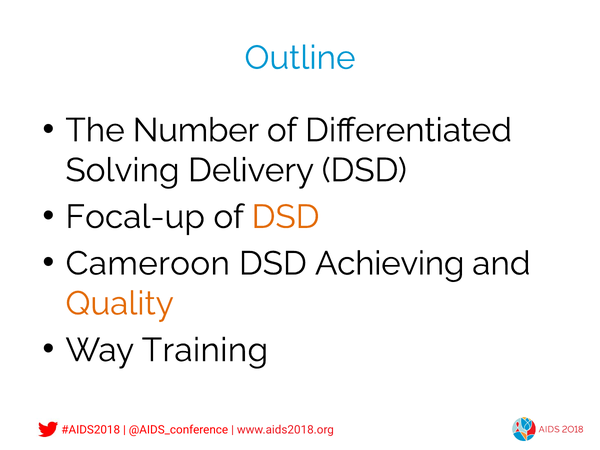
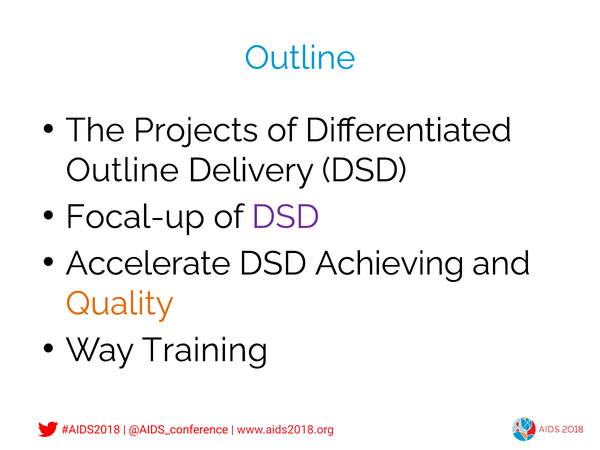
Number: Number -> Projects
Solving at (122, 170): Solving -> Outline
DSD at (286, 217) colour: orange -> purple
Cameroon: Cameroon -> Accelerate
